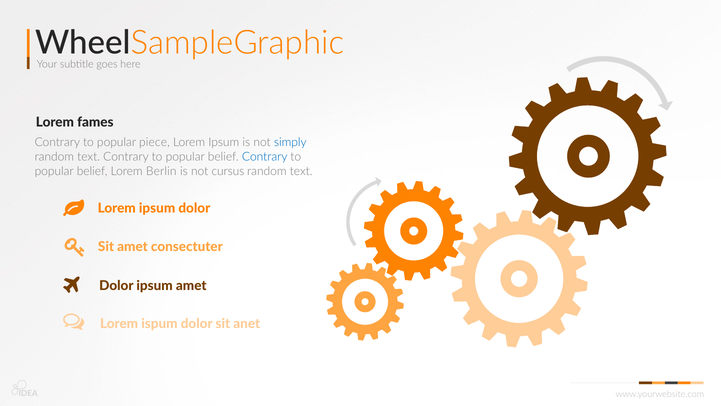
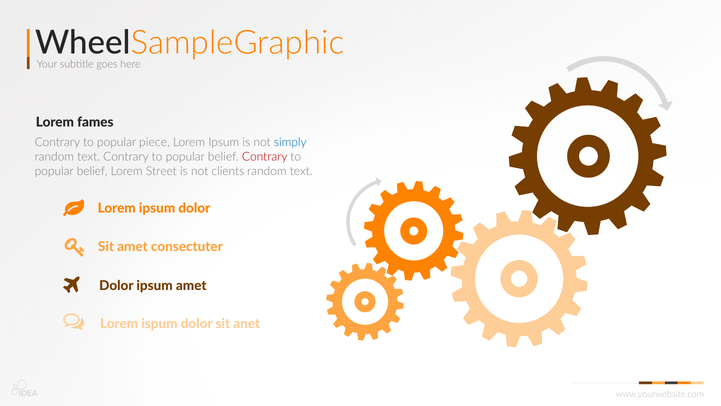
Contrary at (265, 157) colour: blue -> red
Berlin: Berlin -> Street
cursus: cursus -> clients
